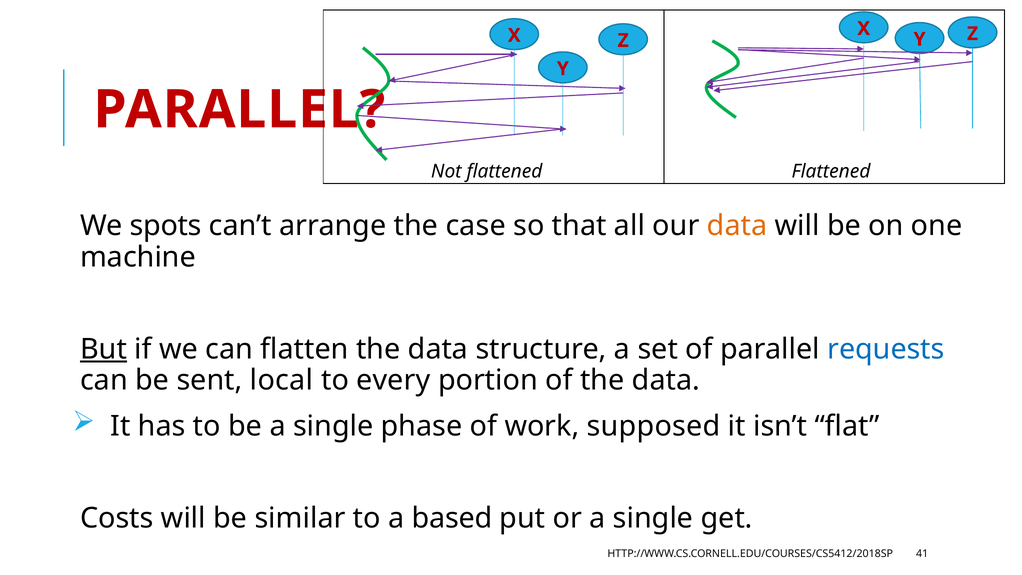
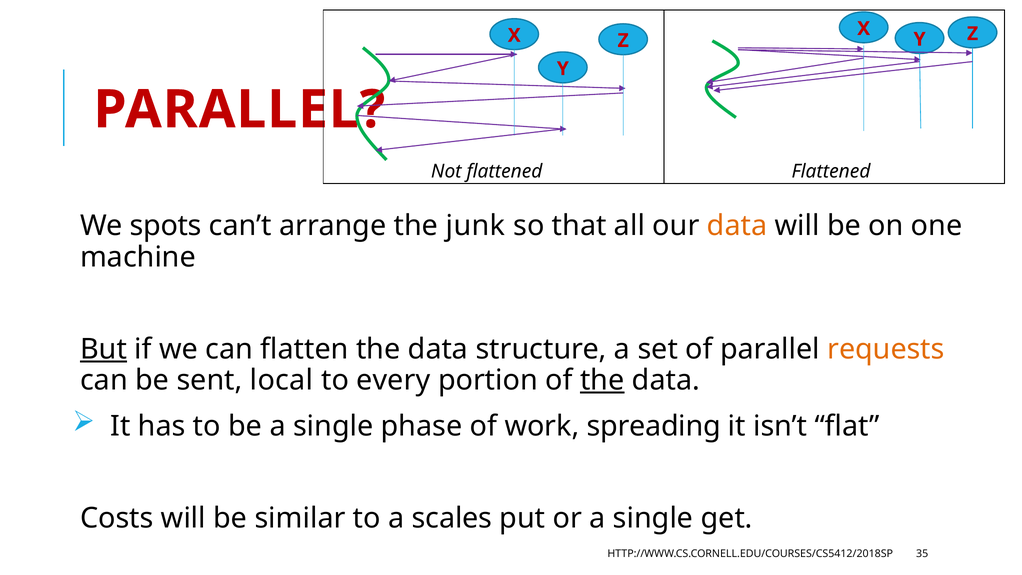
case: case -> junk
requests colour: blue -> orange
the at (602, 380) underline: none -> present
supposed: supposed -> spreading
based: based -> scales
41: 41 -> 35
